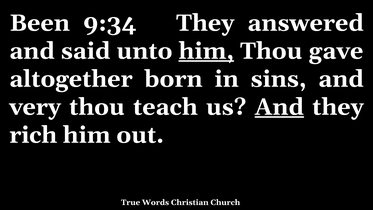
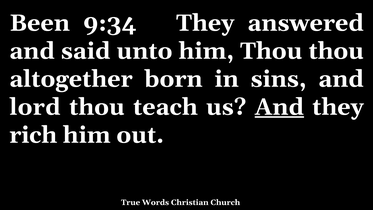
him at (206, 51) underline: present -> none
Thou gave: gave -> thou
very: very -> lord
